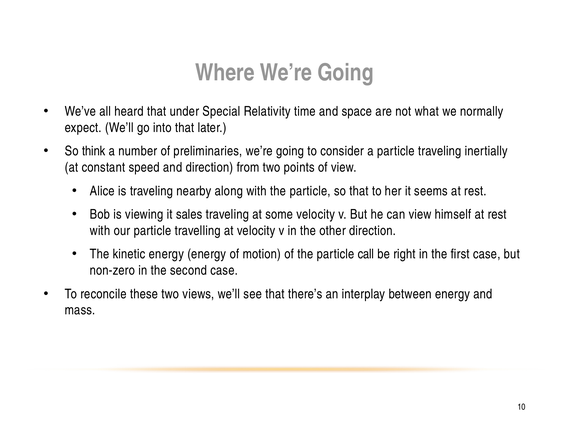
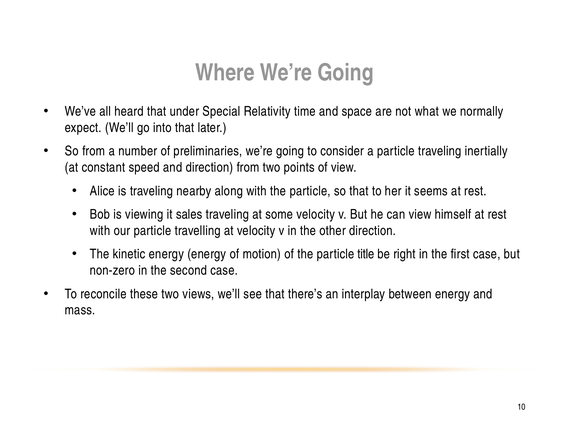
So think: think -> from
call: call -> title
